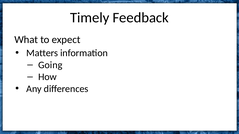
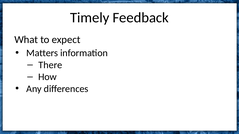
Going: Going -> There
